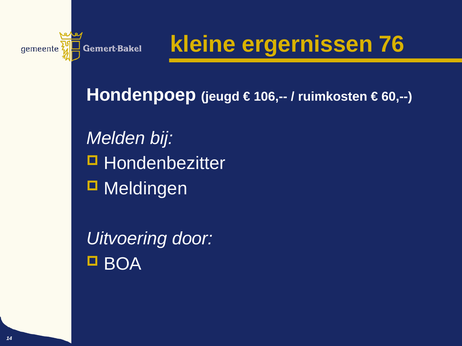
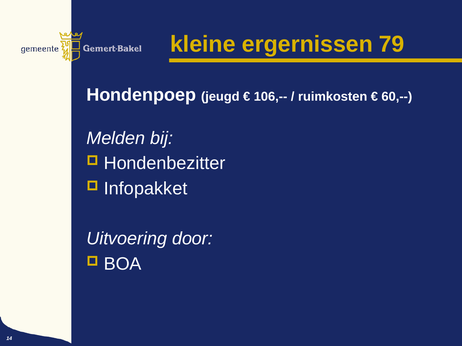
76: 76 -> 79
Meldingen: Meldingen -> Infopakket
